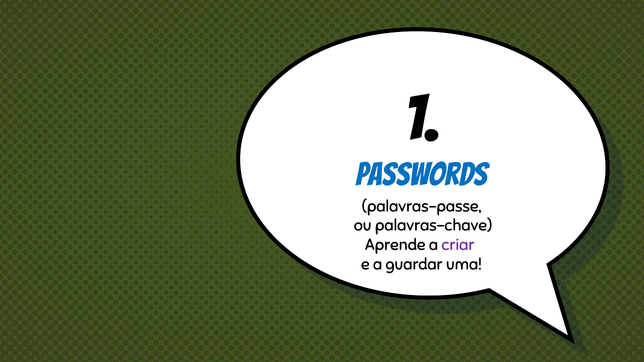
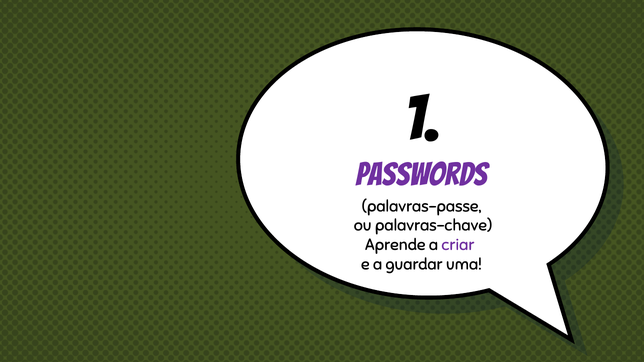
Passwords colour: blue -> purple
